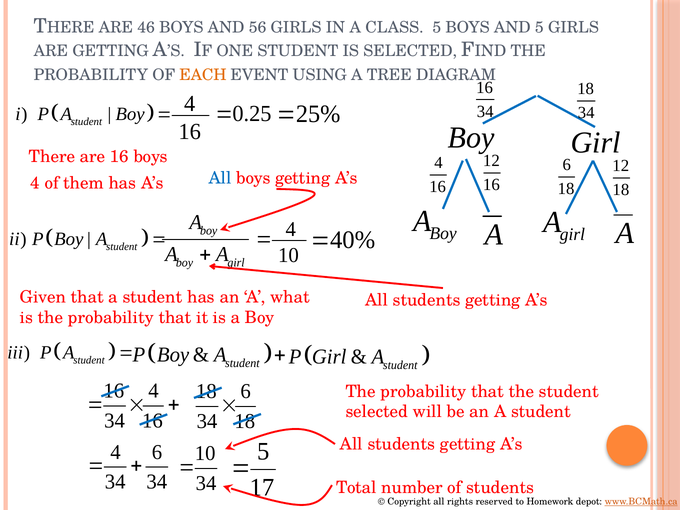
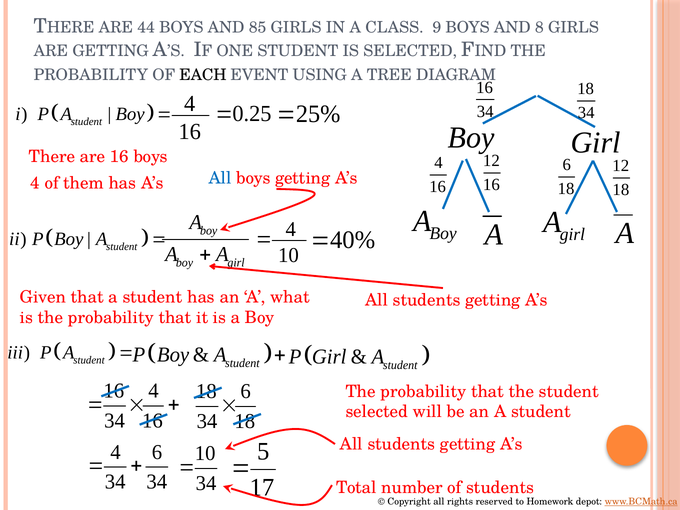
46: 46 -> 44
56: 56 -> 85
CLASS 5: 5 -> 9
AND 5: 5 -> 8
EACH colour: orange -> black
